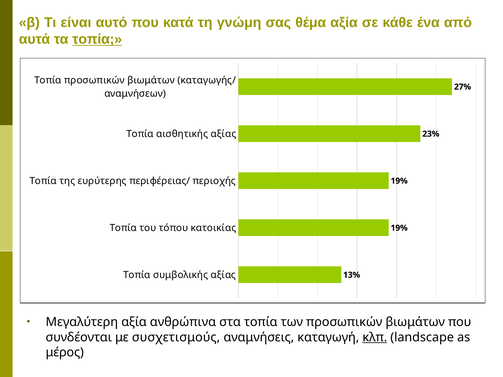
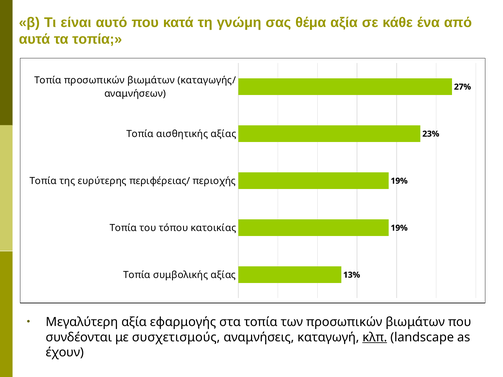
τοπία at (97, 39) underline: present -> none
ανθρώπινα: ανθρώπινα -> εφαρμογής
μέρος: μέρος -> έχουν
